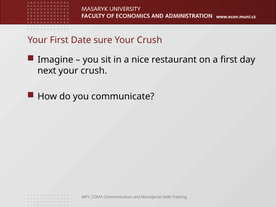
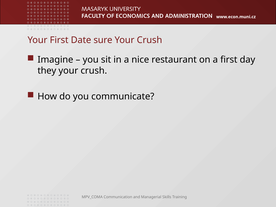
next: next -> they
